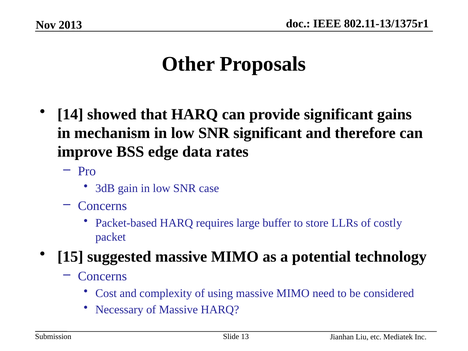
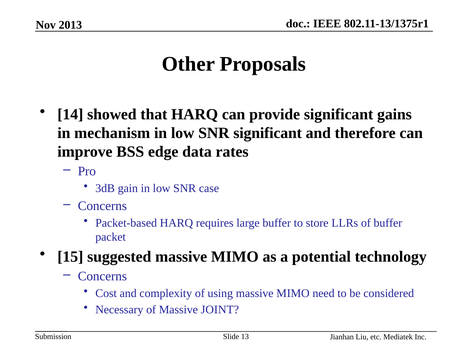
of costly: costly -> buffer
Massive HARQ: HARQ -> JOINT
